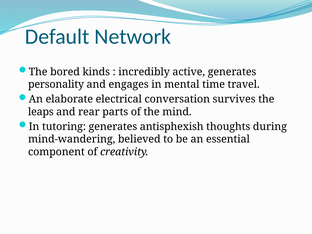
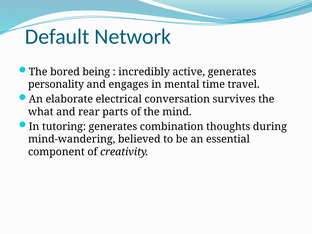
kinds: kinds -> being
leaps: leaps -> what
antisphexish: antisphexish -> combination
